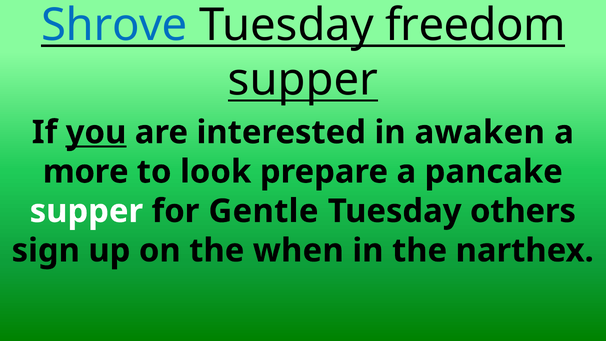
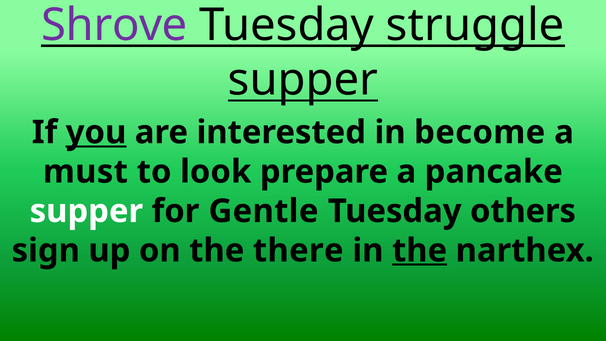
Shrove colour: blue -> purple
freedom: freedom -> struggle
awaken: awaken -> become
more: more -> must
when: when -> there
the at (420, 250) underline: none -> present
